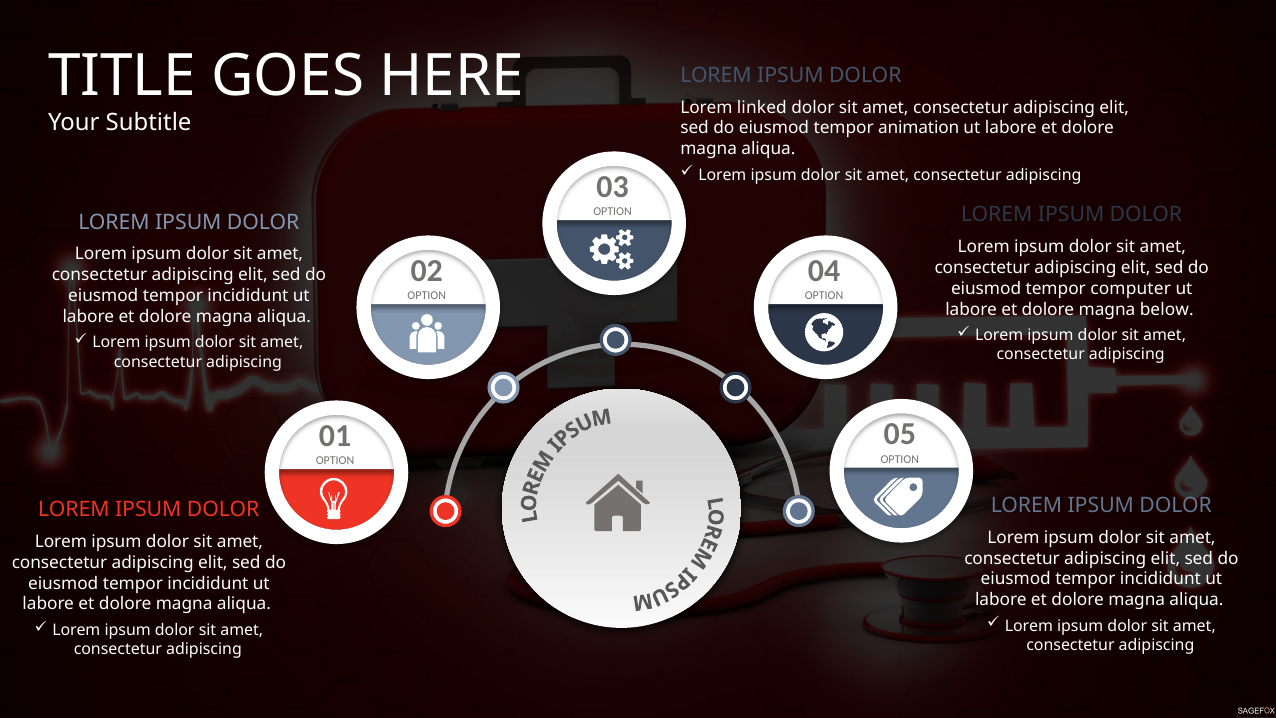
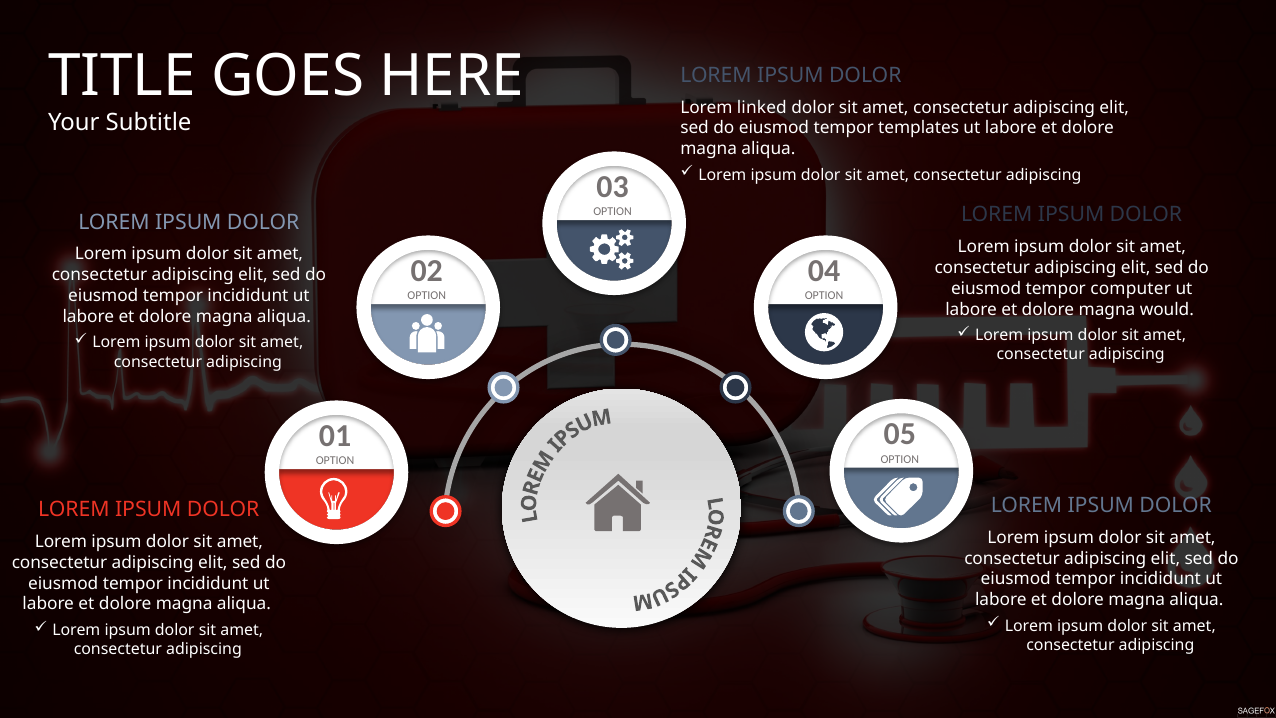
animation: animation -> templates
below: below -> would
